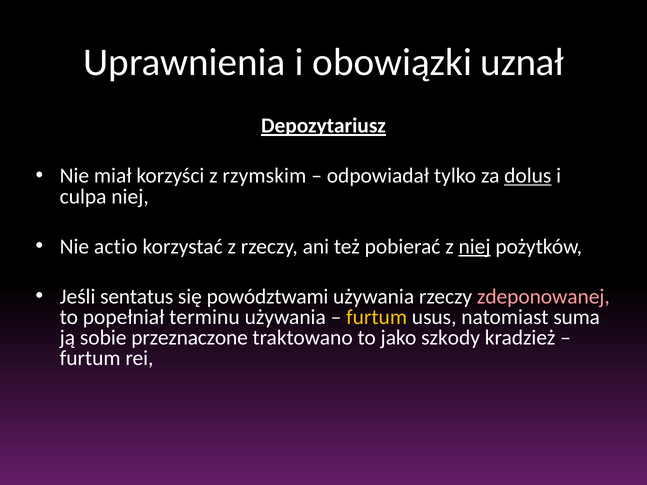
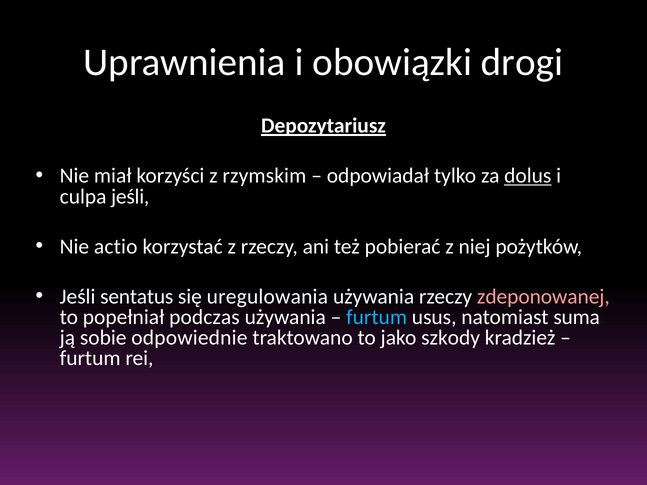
uznał: uznał -> drogi
culpa niej: niej -> jeśli
niej at (475, 247) underline: present -> none
powództwami: powództwami -> uregulowania
terminu: terminu -> podczas
furtum at (377, 317) colour: yellow -> light blue
przeznaczone: przeznaczone -> odpowiednie
